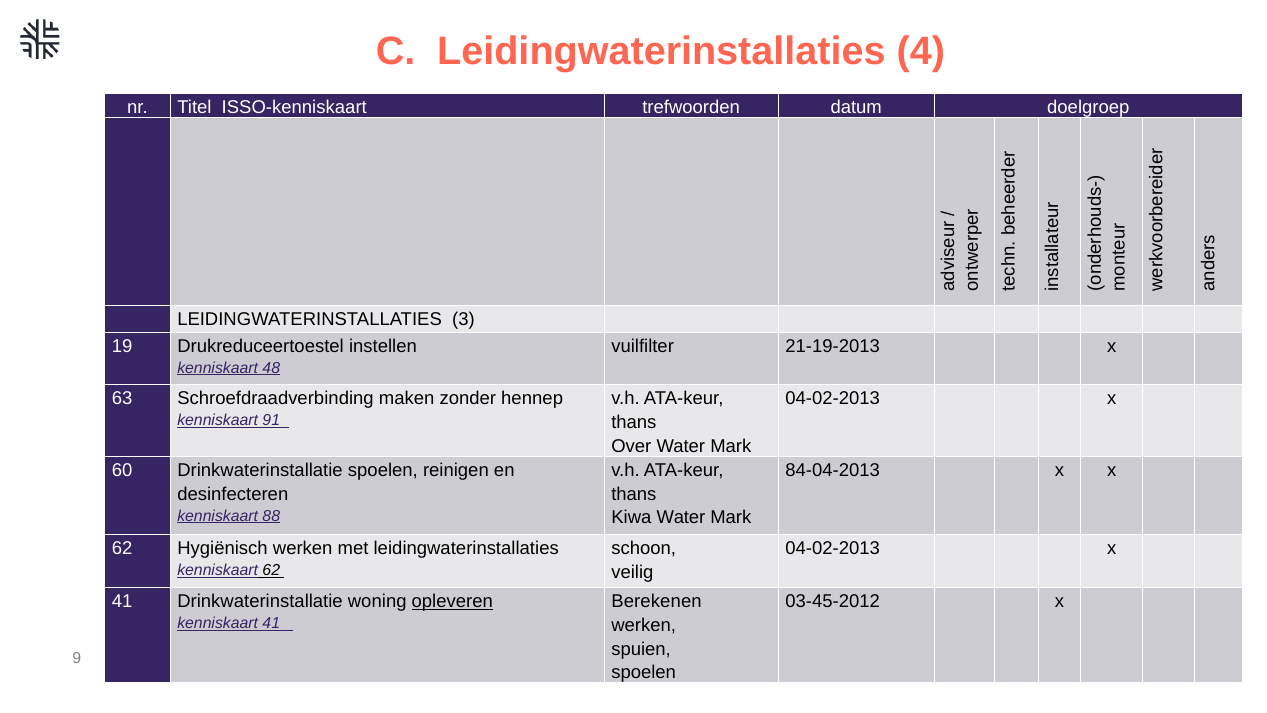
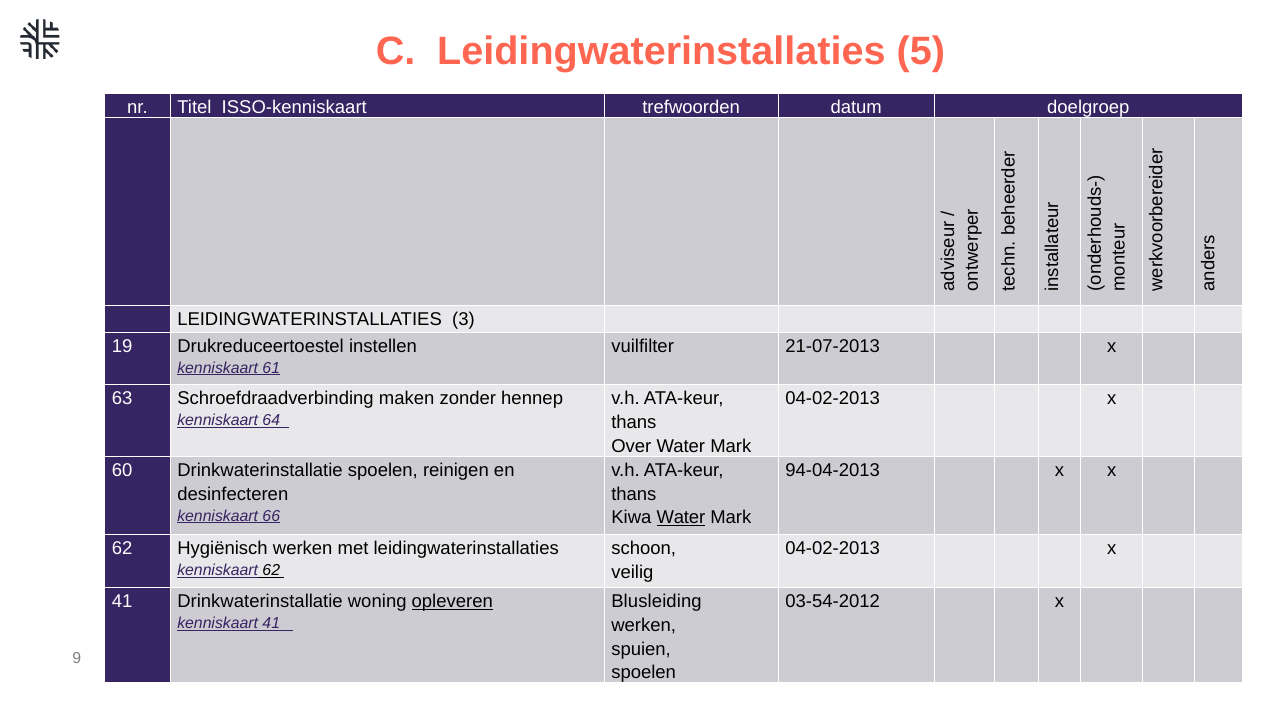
4: 4 -> 5
21-19-2013: 21-19-2013 -> 21-07-2013
48: 48 -> 61
91: 91 -> 64
84-04-2013: 84-04-2013 -> 94-04-2013
88: 88 -> 66
Water at (681, 518) underline: none -> present
Berekenen: Berekenen -> Blusleiding
03-45-2012: 03-45-2012 -> 03-54-2012
